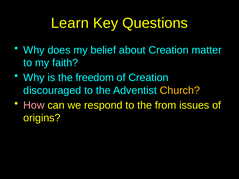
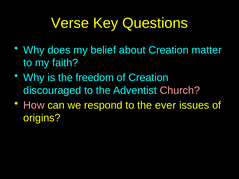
Learn: Learn -> Verse
Church colour: yellow -> pink
from: from -> ever
